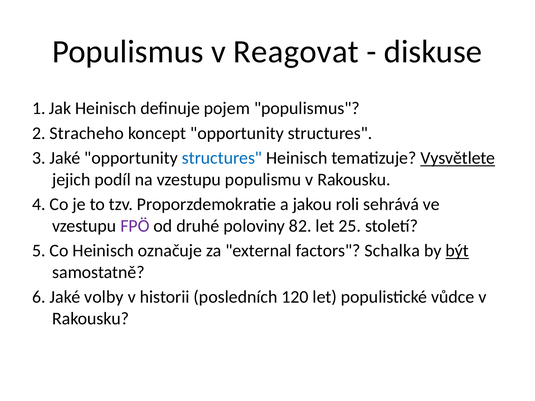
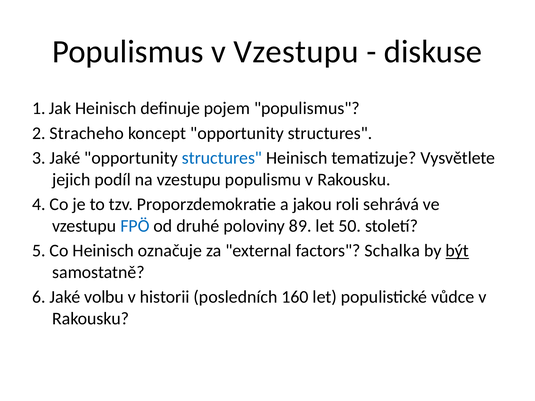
v Reagovat: Reagovat -> Vzestupu
Vysvětlete underline: present -> none
FPÖ colour: purple -> blue
82: 82 -> 89
25: 25 -> 50
volby: volby -> volbu
120: 120 -> 160
